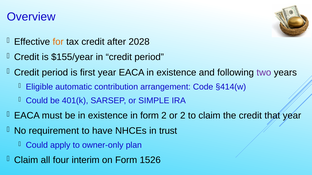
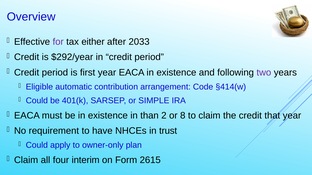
for colour: orange -> purple
tax credit: credit -> either
2028: 2028 -> 2033
$155/year: $155/year -> $292/year
in form: form -> than
or 2: 2 -> 8
1526: 1526 -> 2615
